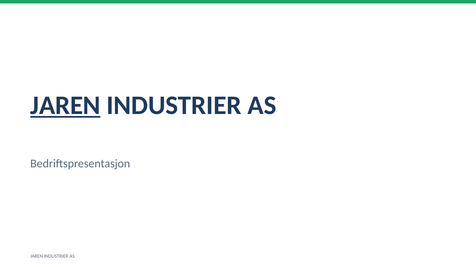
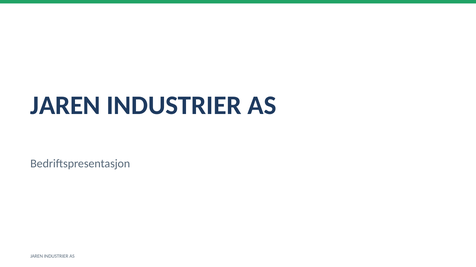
JAREN at (65, 106) underline: present -> none
